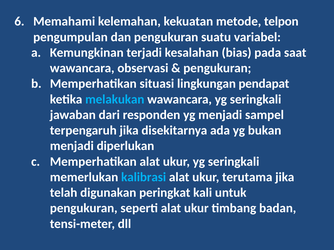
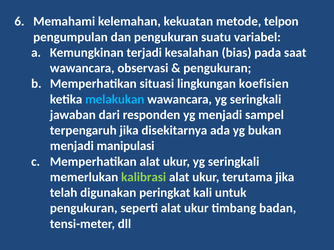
pendapat: pendapat -> koefisien
diperlukan: diperlukan -> manipulasi
kalibrasi colour: light blue -> light green
